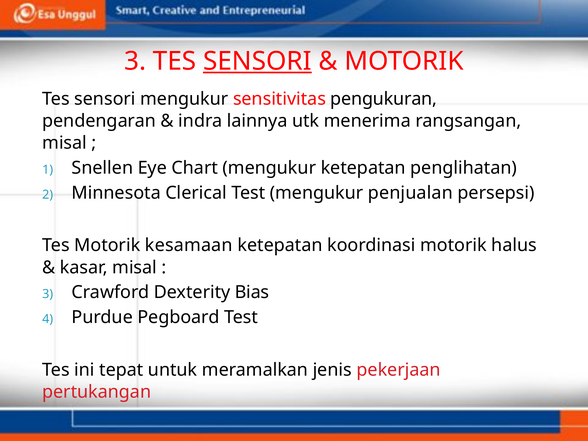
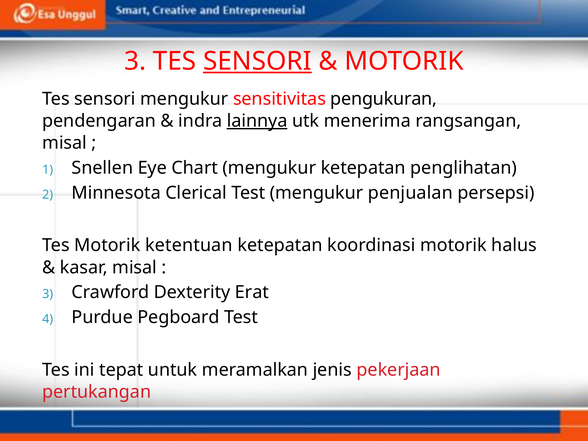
lainnya underline: none -> present
kesamaan: kesamaan -> ketentuan
Bias: Bias -> Erat
